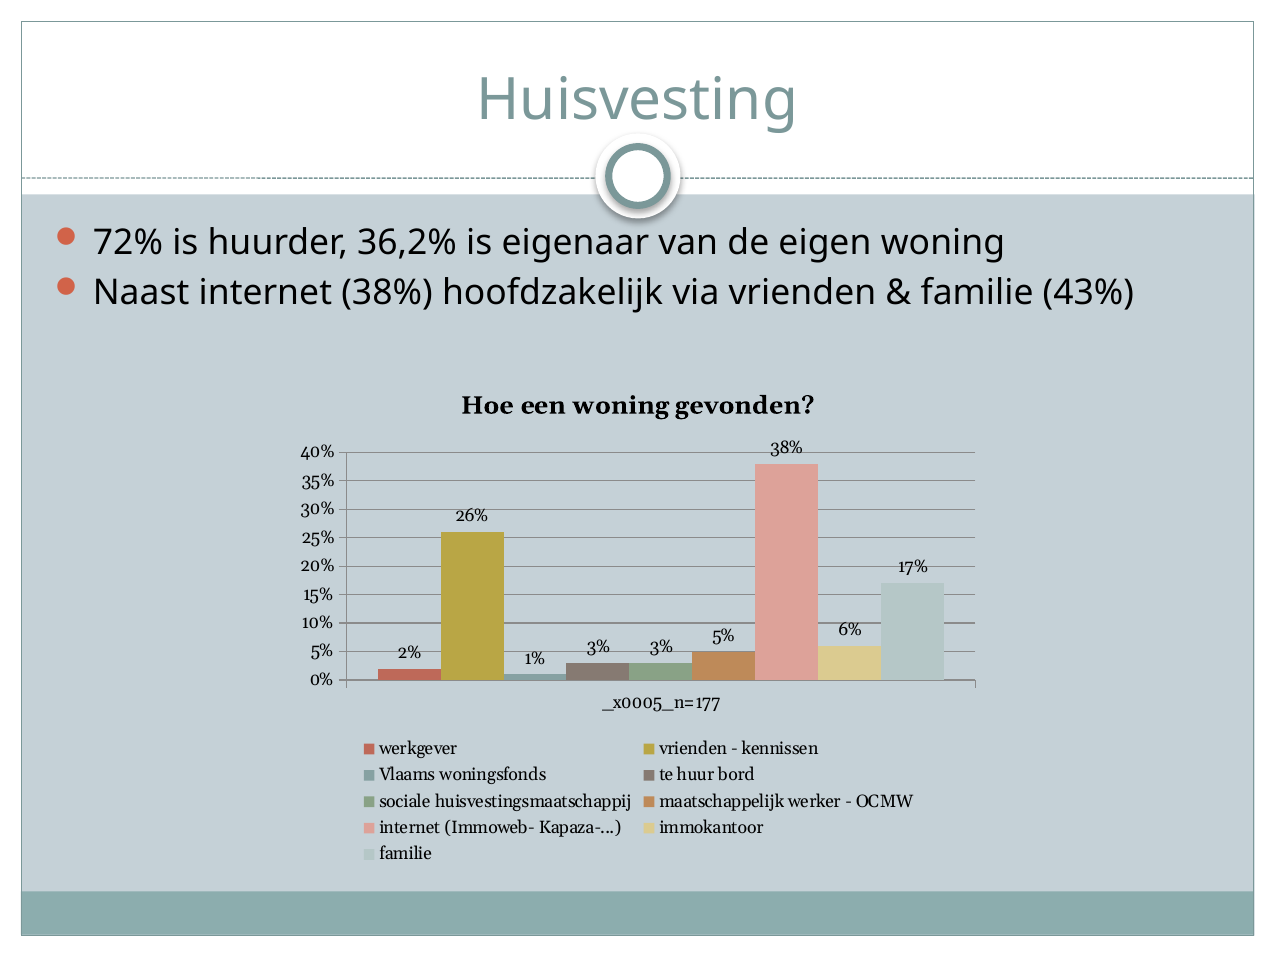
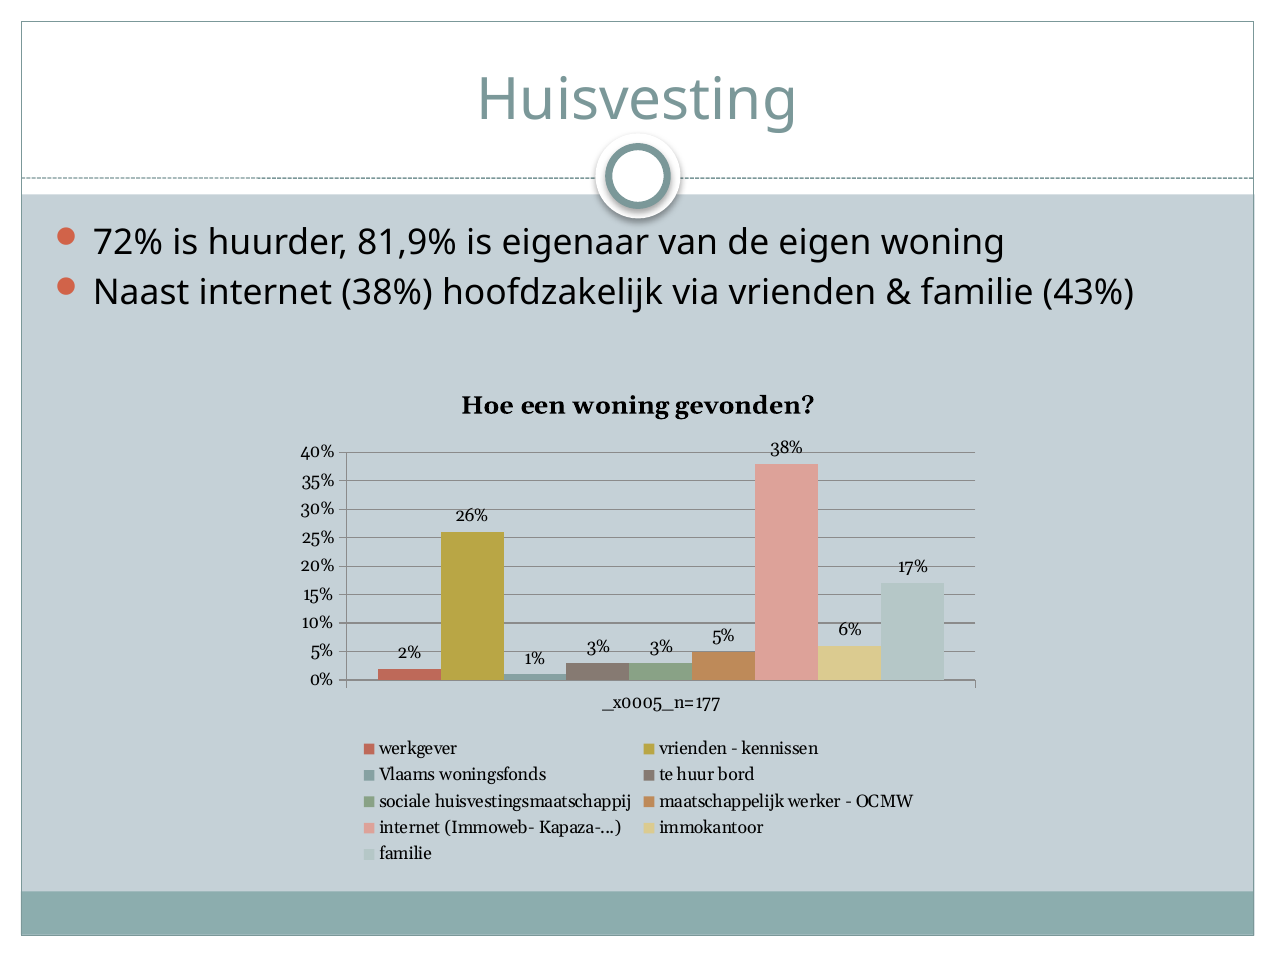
36,2%: 36,2% -> 81,9%
